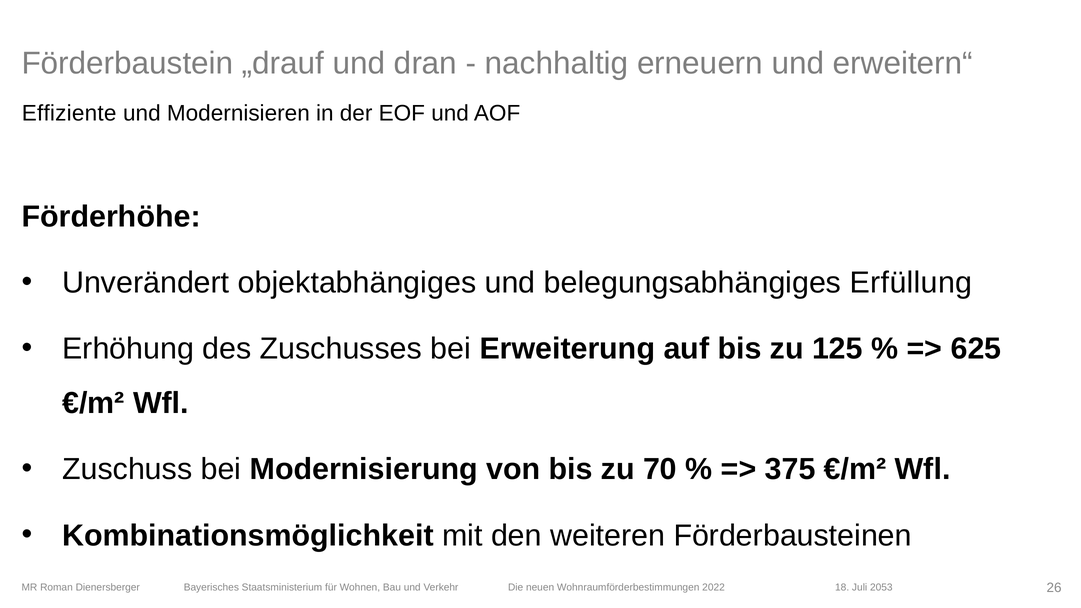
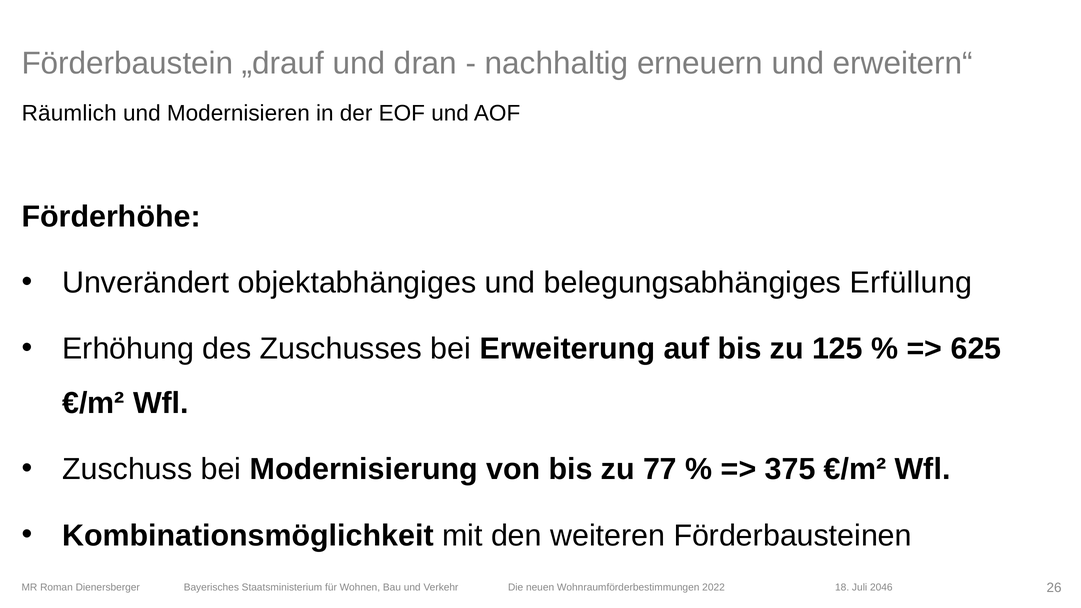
Effiziente: Effiziente -> Räumlich
70: 70 -> 77
2053: 2053 -> 2046
